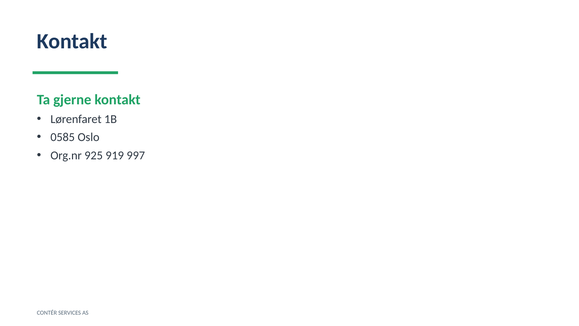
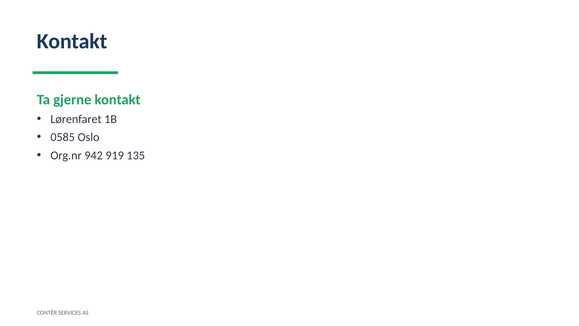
925: 925 -> 942
997: 997 -> 135
